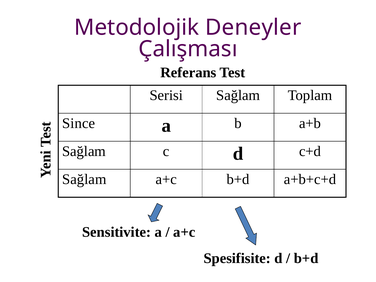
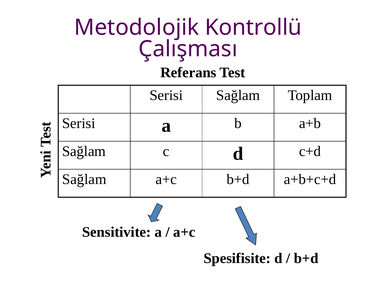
Deneyler: Deneyler -> Kontrollü
Since at (79, 123): Since -> Serisi
